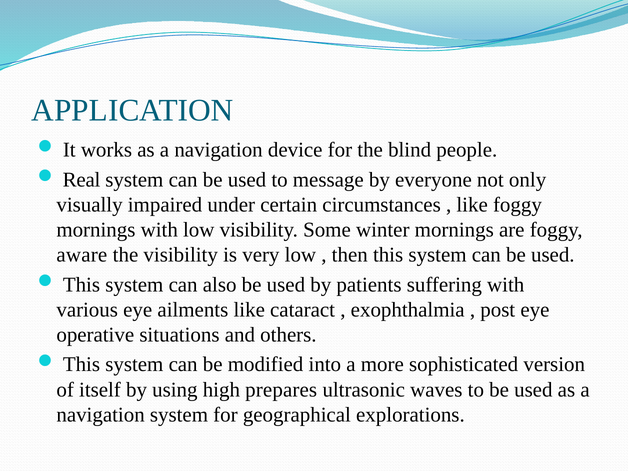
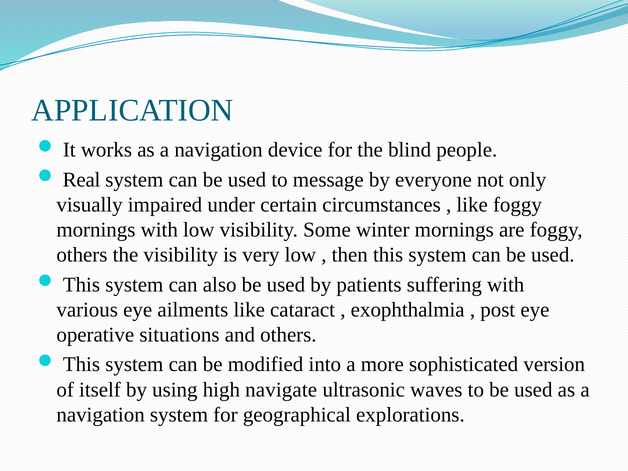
aware at (82, 255): aware -> others
prepares: prepares -> navigate
